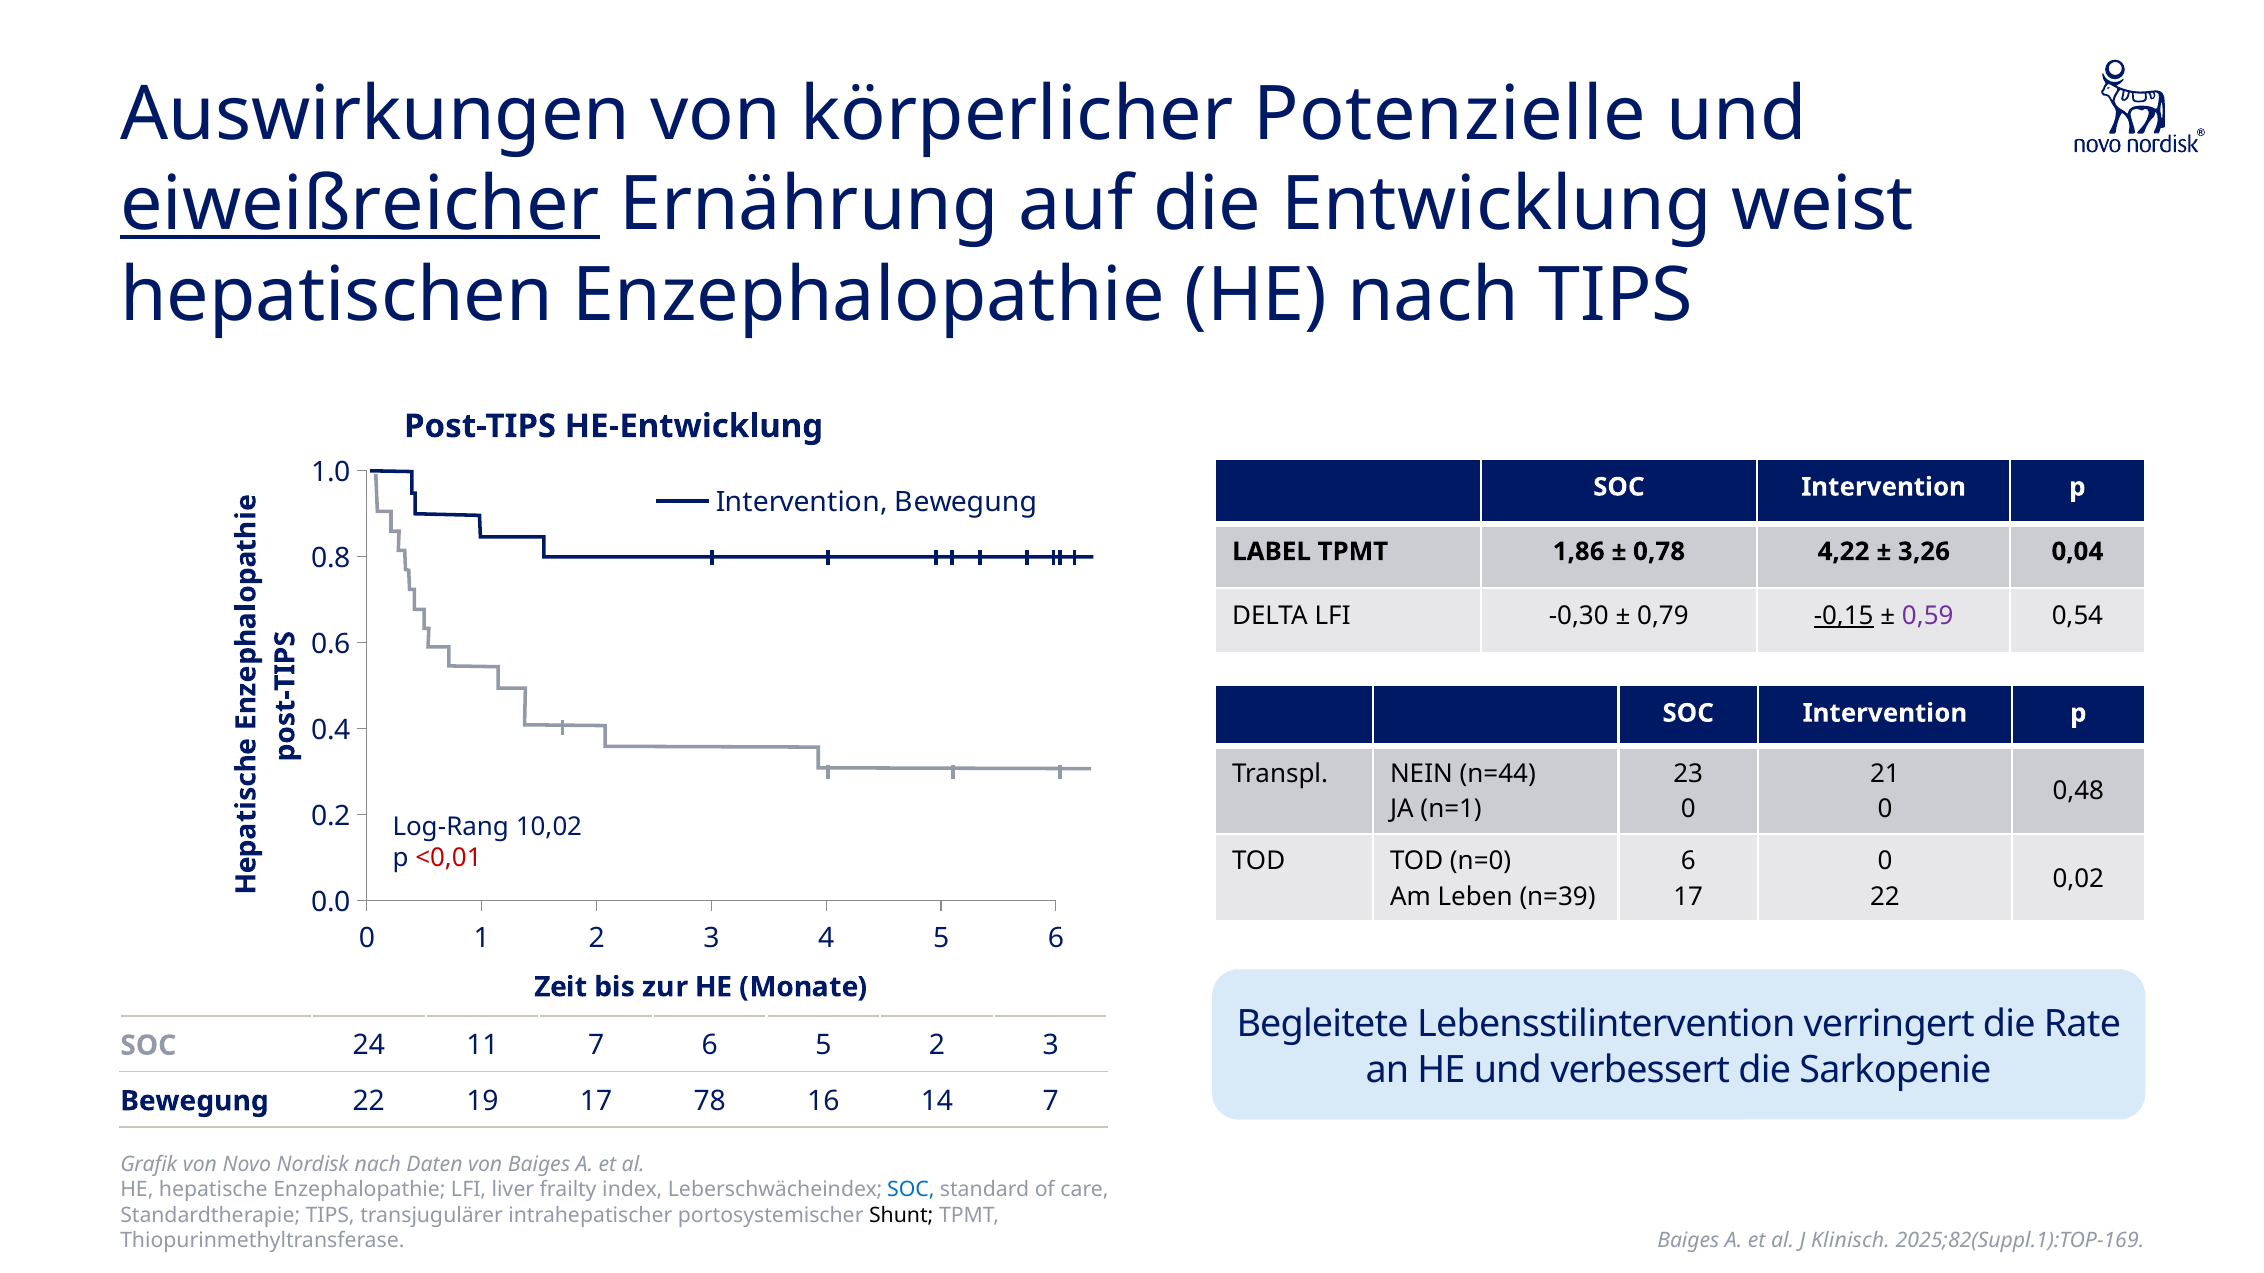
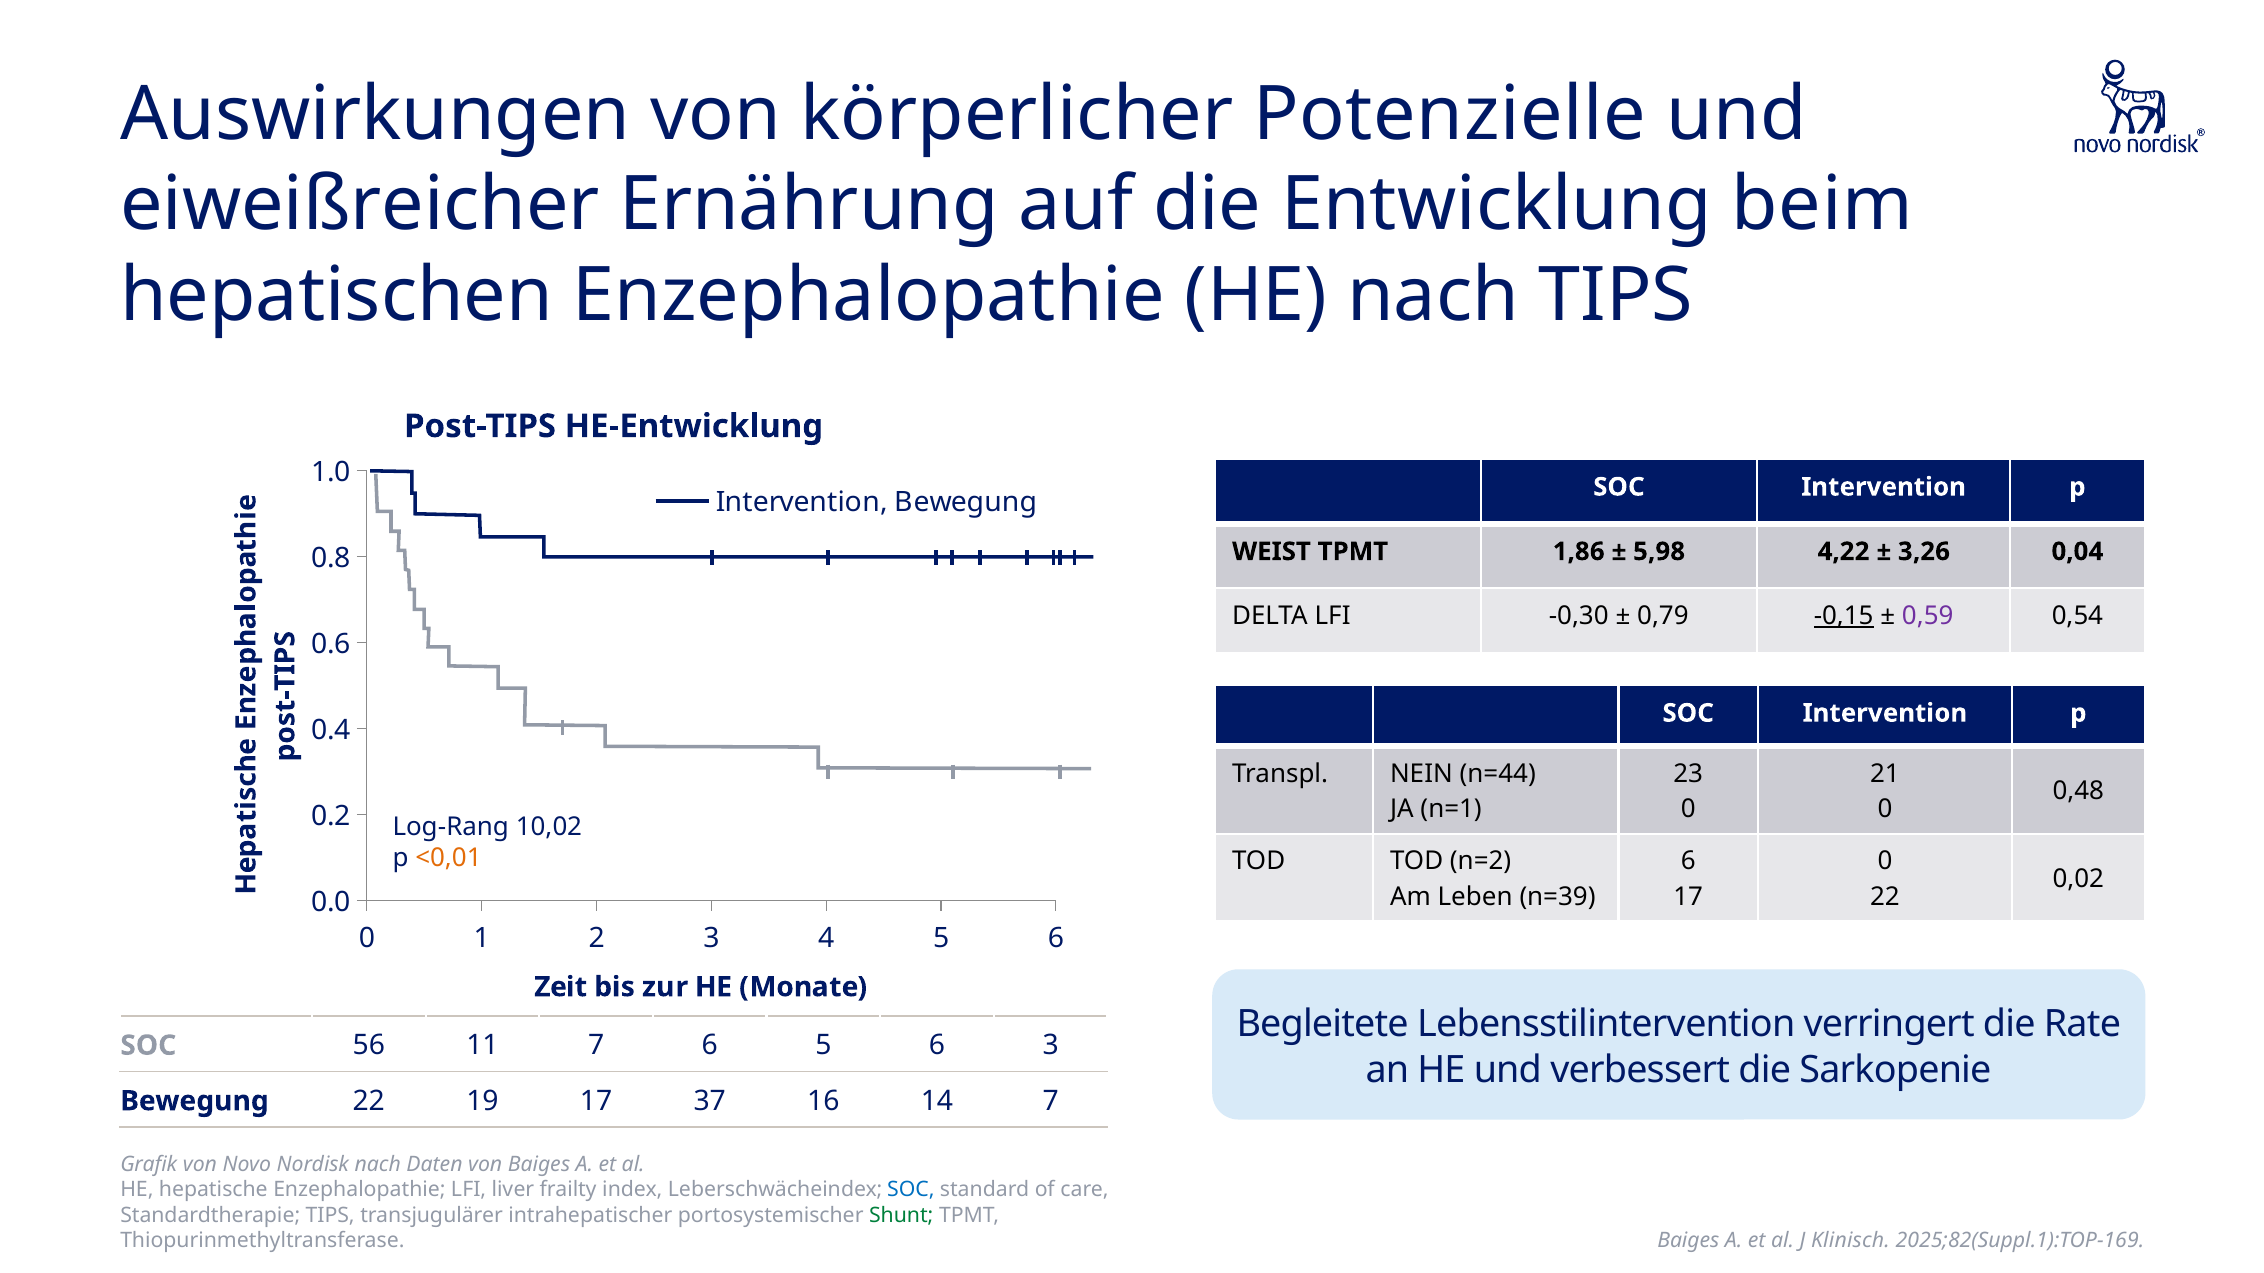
eiweißreicher underline: present -> none
weist: weist -> beim
LABEL: LABEL -> WEIST
0,78: 0,78 -> 5,98
<0,01 colour: red -> orange
n=0: n=0 -> n=2
24: 24 -> 56
6 5 2: 2 -> 6
78: 78 -> 37
Shunt colour: black -> green
